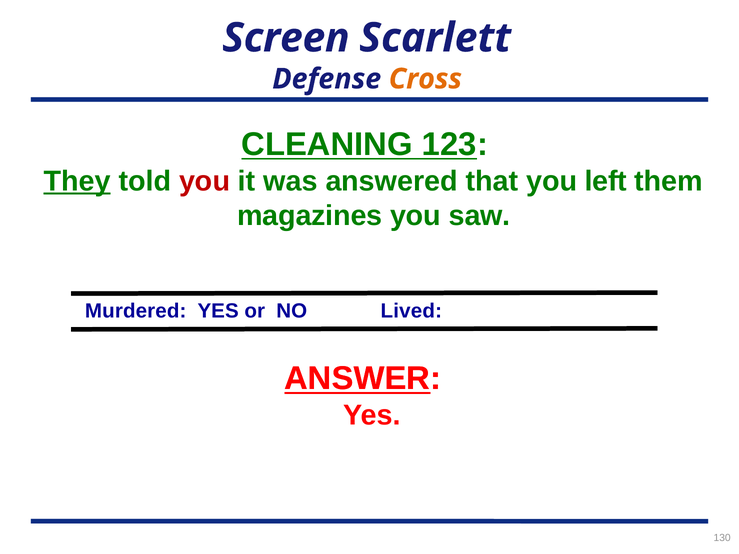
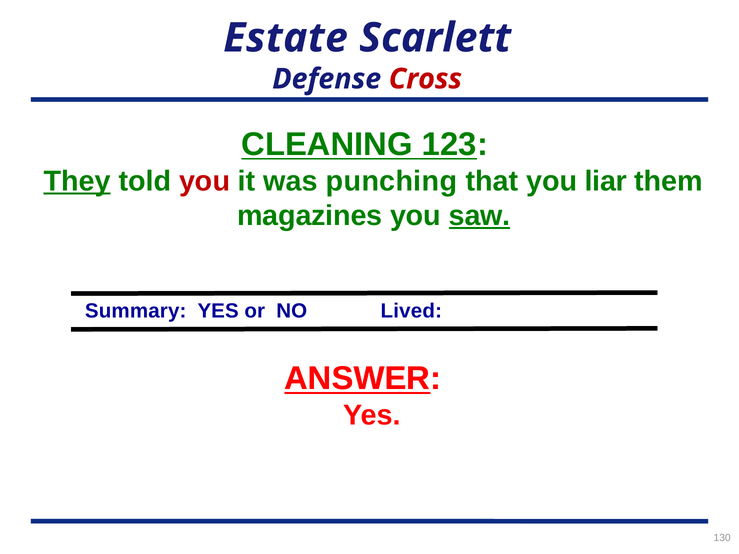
Screen: Screen -> Estate
Cross colour: orange -> red
answered: answered -> punching
left: left -> liar
saw underline: none -> present
Murdered: Murdered -> Summary
